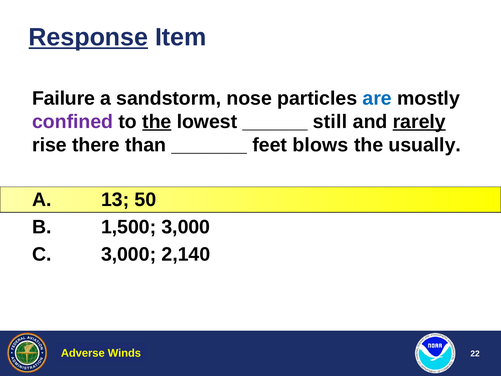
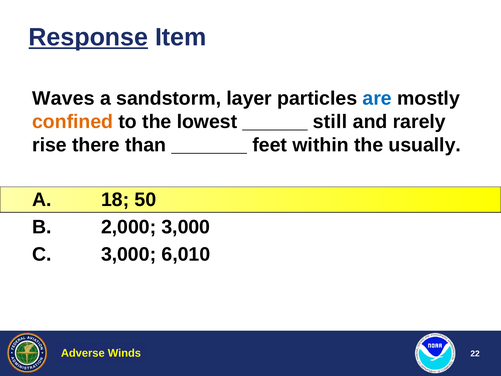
Failure: Failure -> Waves
nose: nose -> layer
confined colour: purple -> orange
the at (157, 122) underline: present -> none
rarely underline: present -> none
blows: blows -> within
13: 13 -> 18
1,500: 1,500 -> 2,000
2,140: 2,140 -> 6,010
